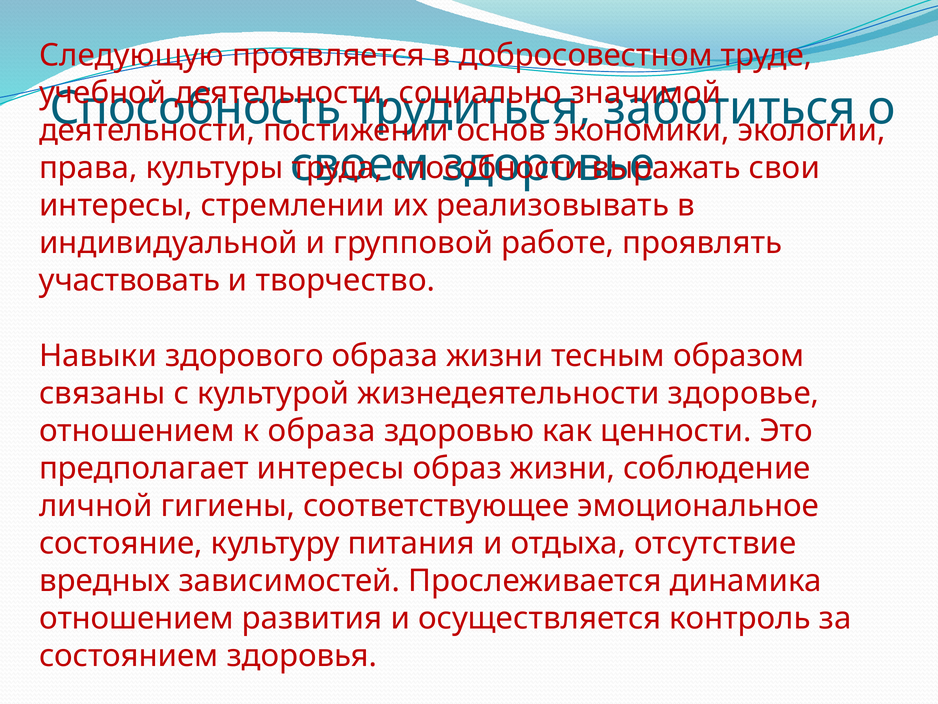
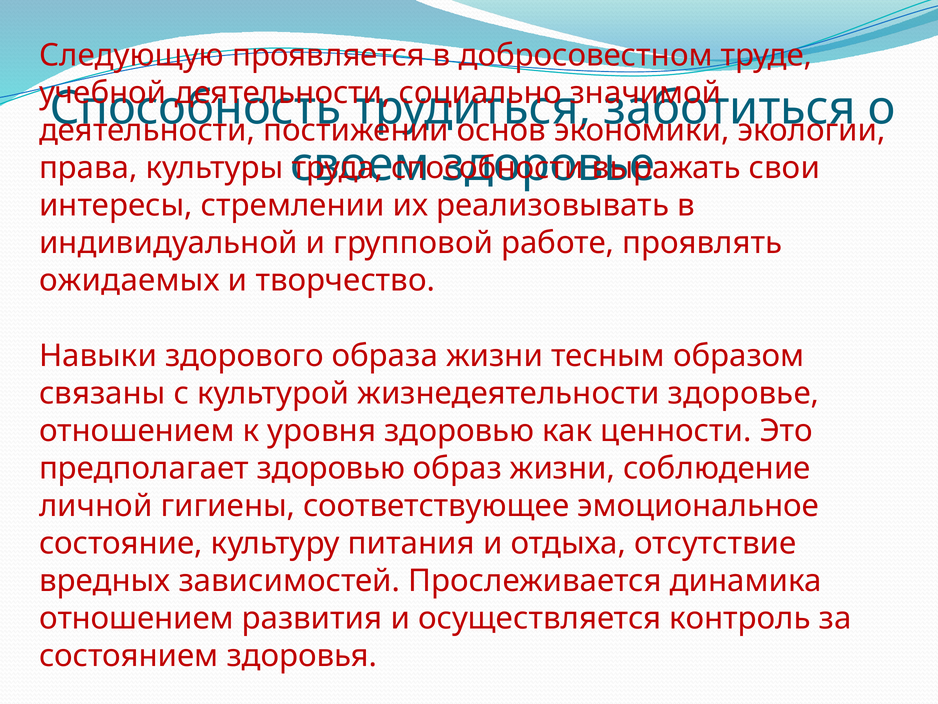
участвовать: участвовать -> ожидаемых
к образа: образа -> уровня
предполагает интересы: интересы -> здоровью
